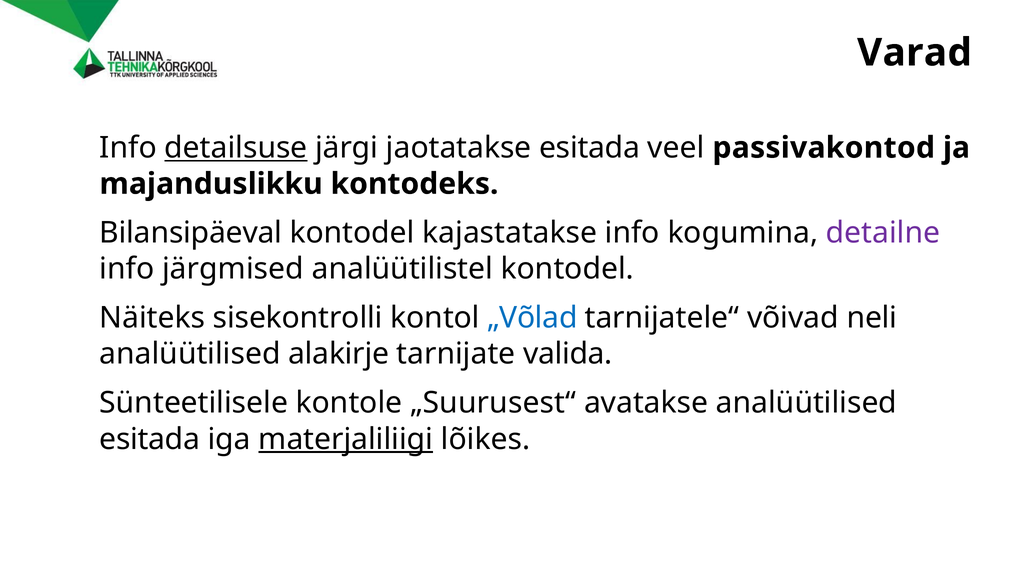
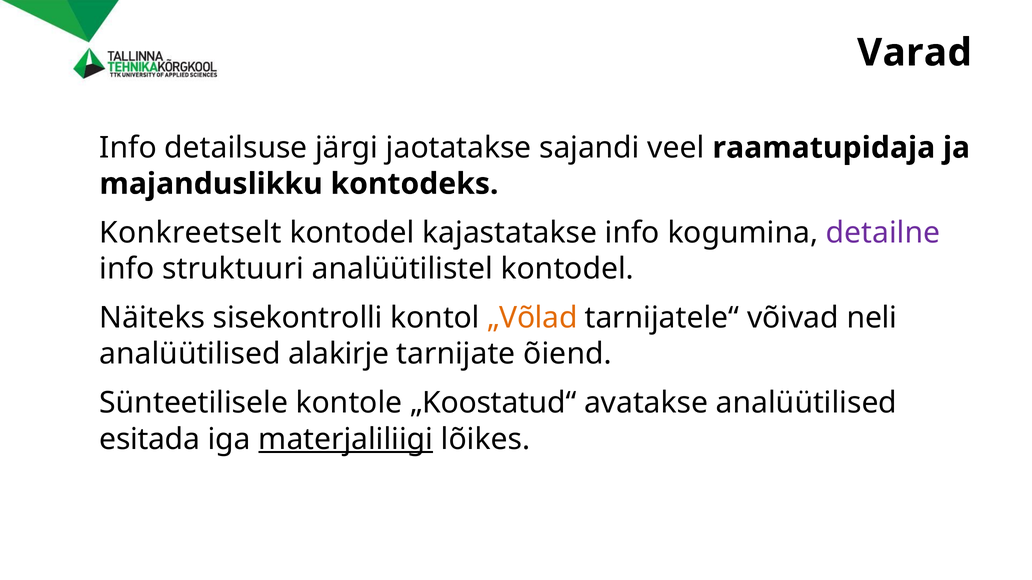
detailsuse underline: present -> none
jaotatakse esitada: esitada -> sajandi
passivakontod: passivakontod -> raamatupidaja
Bilansipäeval: Bilansipäeval -> Konkreetselt
järgmised: järgmised -> struktuuri
„Võlad colour: blue -> orange
valida: valida -> õiend
„Suurusest“: „Suurusest“ -> „Koostatud“
